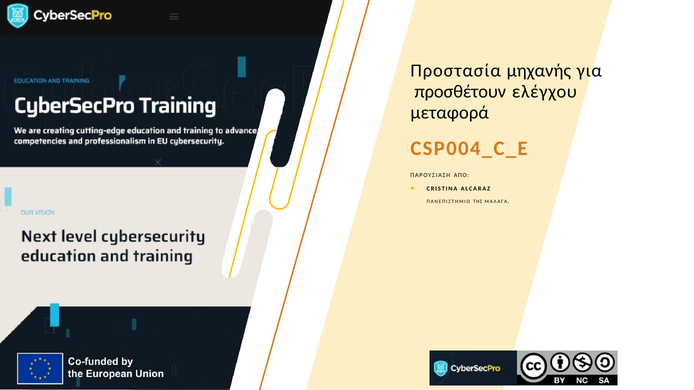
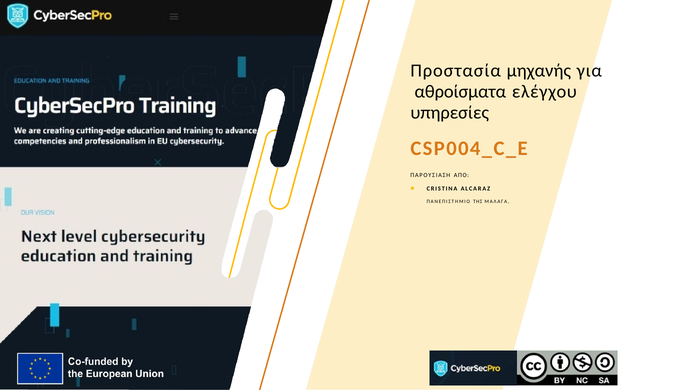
προσθέτουν: προσθέτουν -> αθροίσματα
μεταφορά: μεταφορά -> υπηρεσίες
